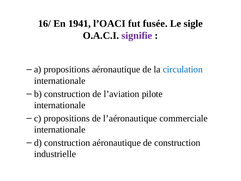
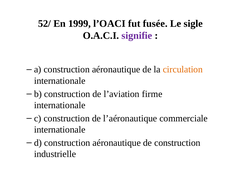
16/: 16/ -> 52/
1941: 1941 -> 1999
a propositions: propositions -> construction
circulation colour: blue -> orange
pilote: pilote -> firme
c propositions: propositions -> construction
